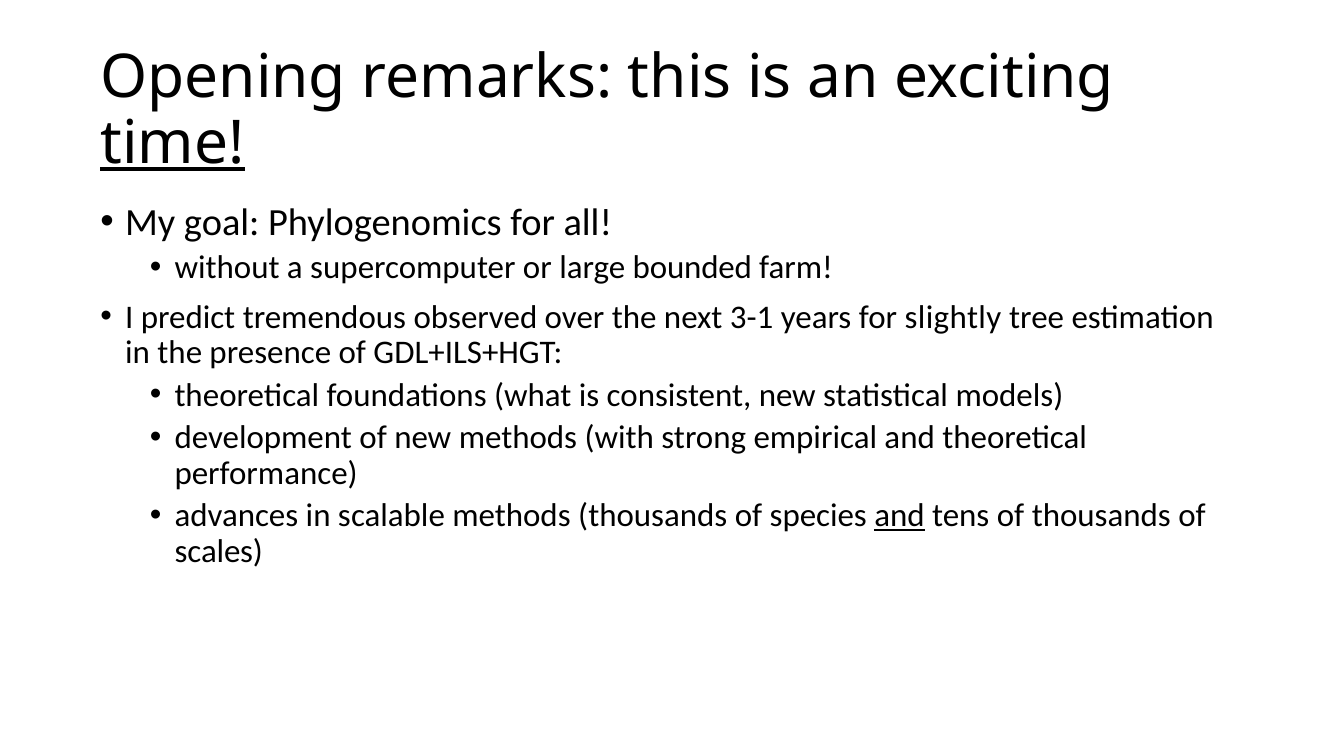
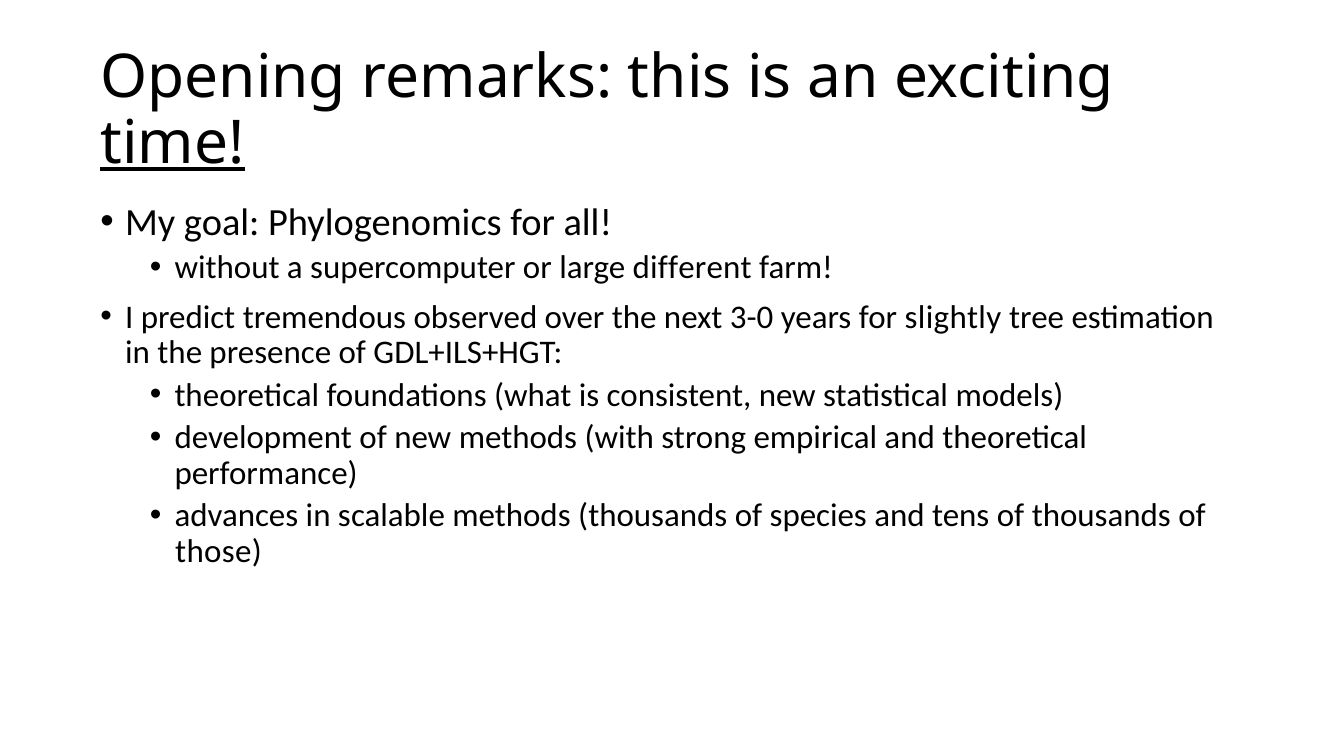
bounded: bounded -> different
3-1: 3-1 -> 3-0
and at (900, 516) underline: present -> none
scales: scales -> those
